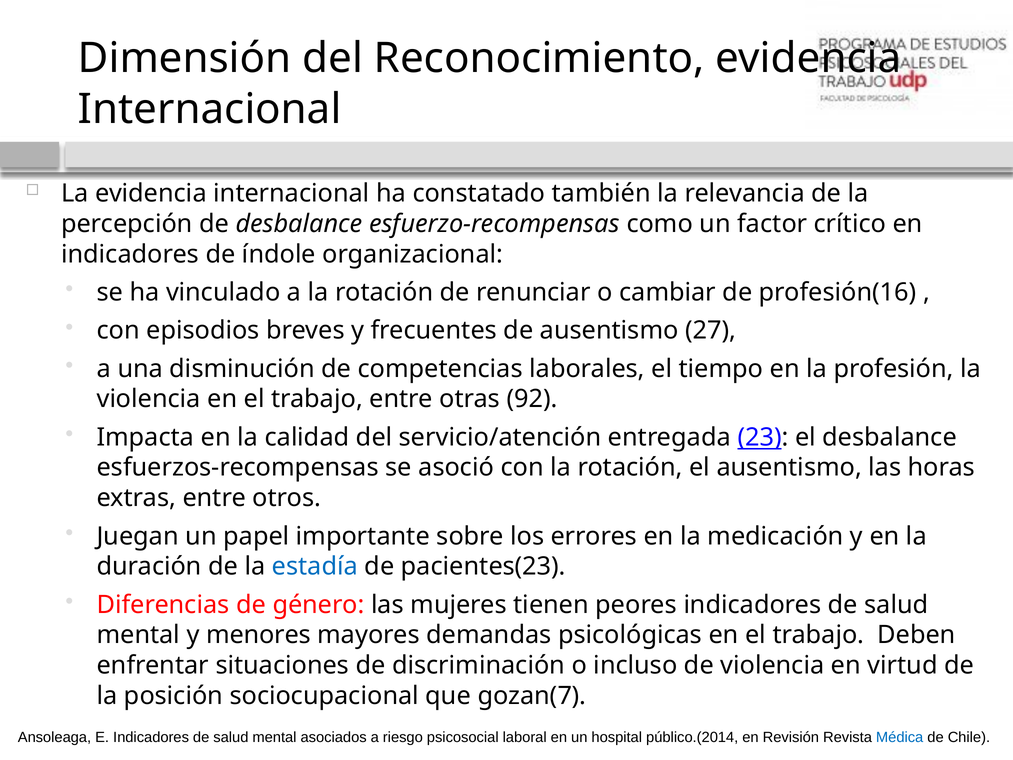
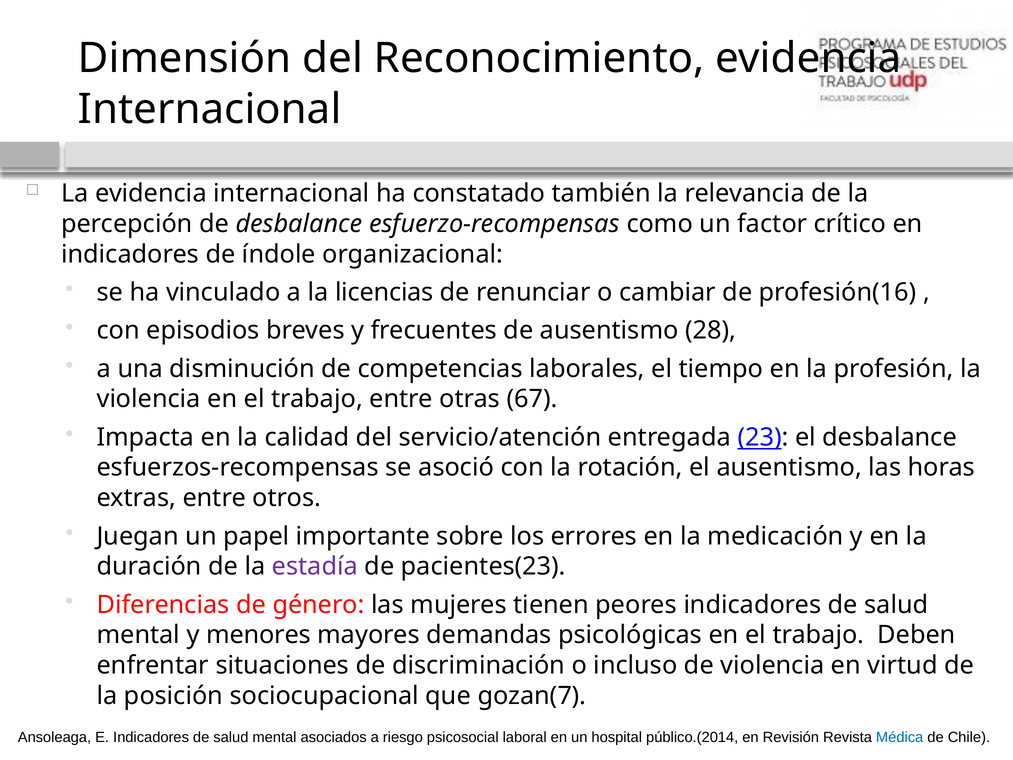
a la rotación: rotación -> licencias
27: 27 -> 28
92: 92 -> 67
estadía colour: blue -> purple
